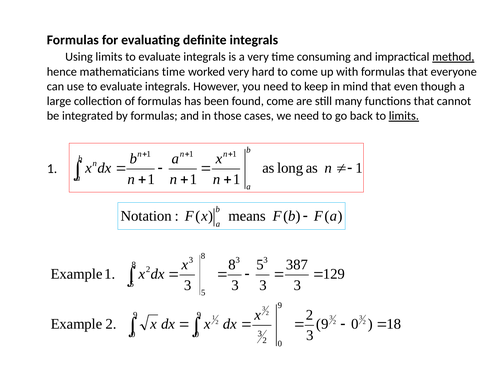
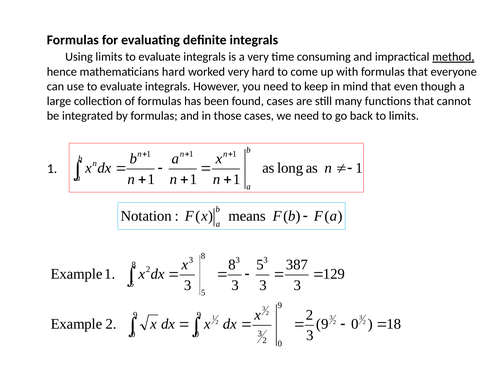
mathematicians time: time -> hard
found come: come -> cases
limits at (404, 116) underline: present -> none
